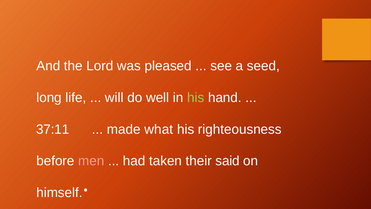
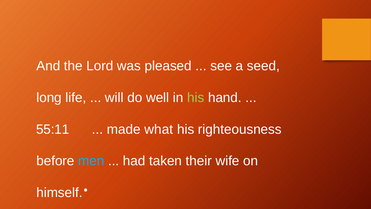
37:11: 37:11 -> 55:11
men colour: pink -> light blue
said: said -> wife
